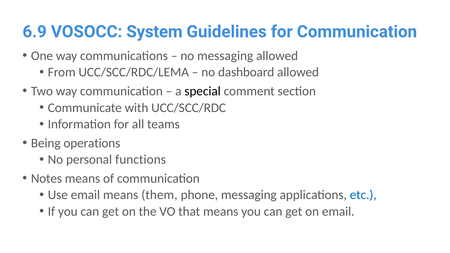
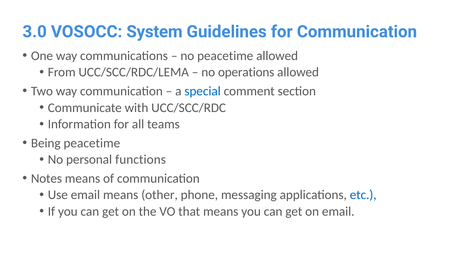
6.9: 6.9 -> 3.0
no messaging: messaging -> peacetime
dashboard: dashboard -> operations
special colour: black -> blue
Being operations: operations -> peacetime
them: them -> other
